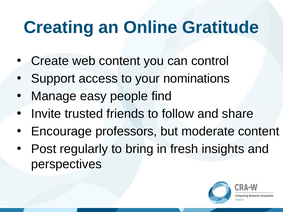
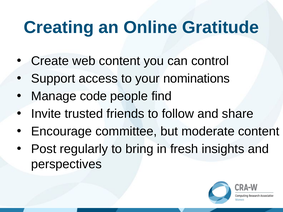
easy: easy -> code
professors: professors -> committee
